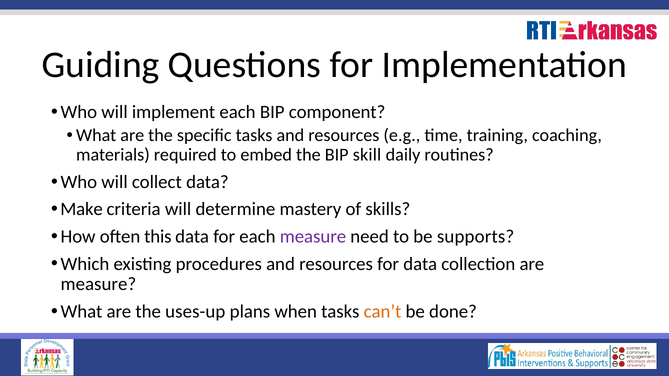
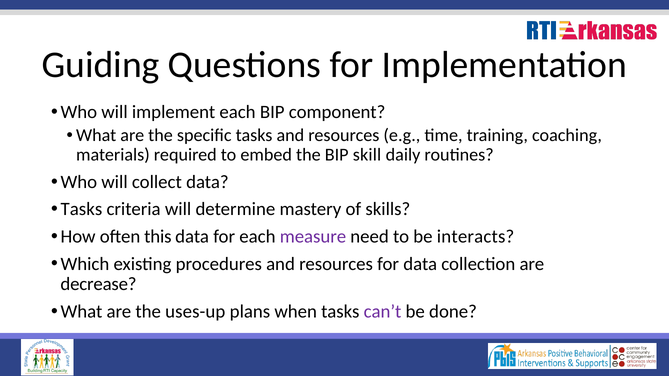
Make at (82, 209): Make -> Tasks
supports: supports -> interacts
measure at (98, 284): measure -> decrease
can’t colour: orange -> purple
